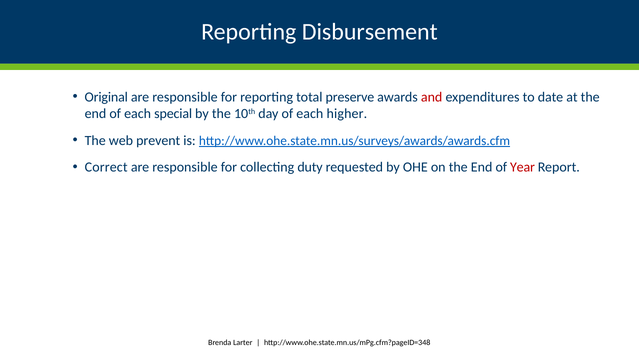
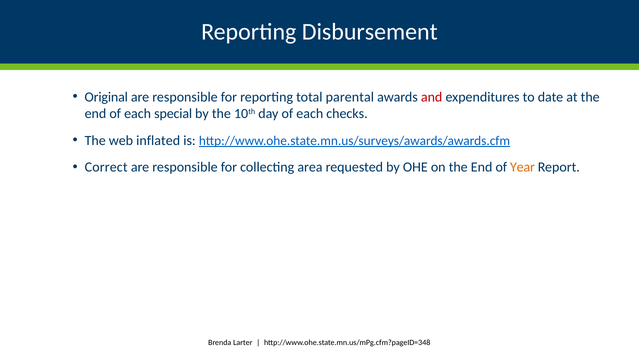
preserve: preserve -> parental
higher: higher -> checks
prevent: prevent -> inflated
duty: duty -> area
Year colour: red -> orange
